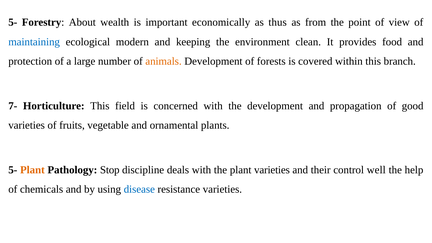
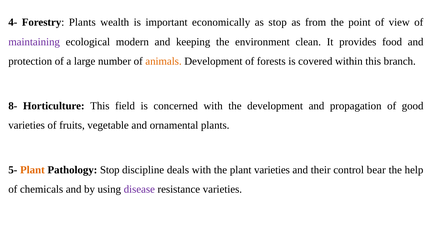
5- at (13, 22): 5- -> 4-
Forestry About: About -> Plants
as thus: thus -> stop
maintaining colour: blue -> purple
7-: 7- -> 8-
well: well -> bear
disease colour: blue -> purple
